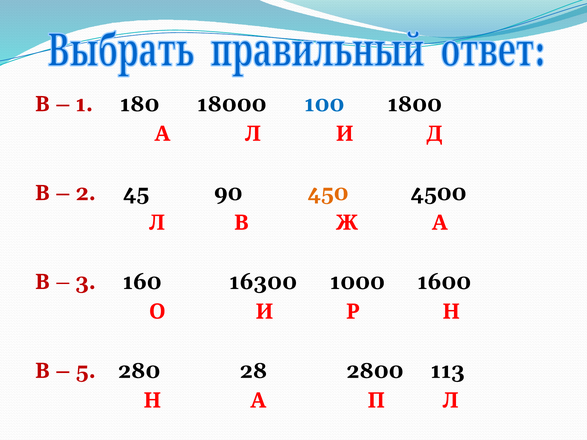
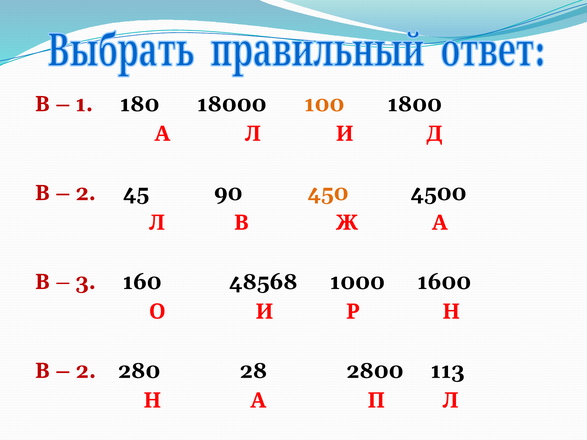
100 colour: blue -> orange
16300: 16300 -> 48568
5 at (86, 371): 5 -> 2
